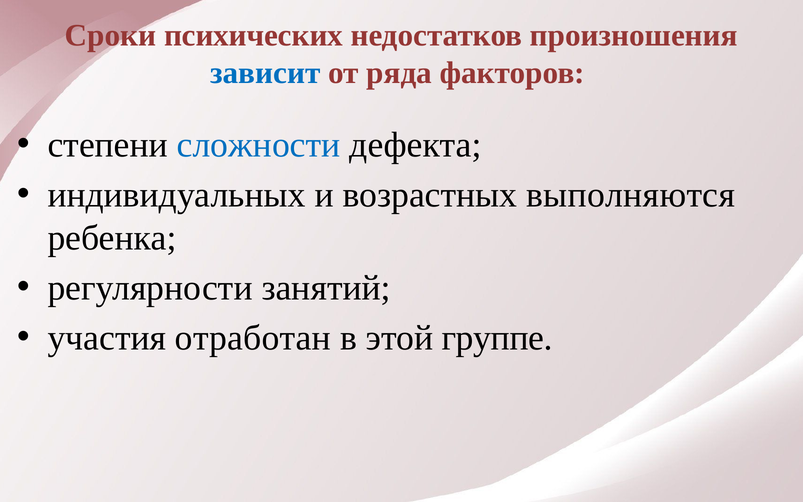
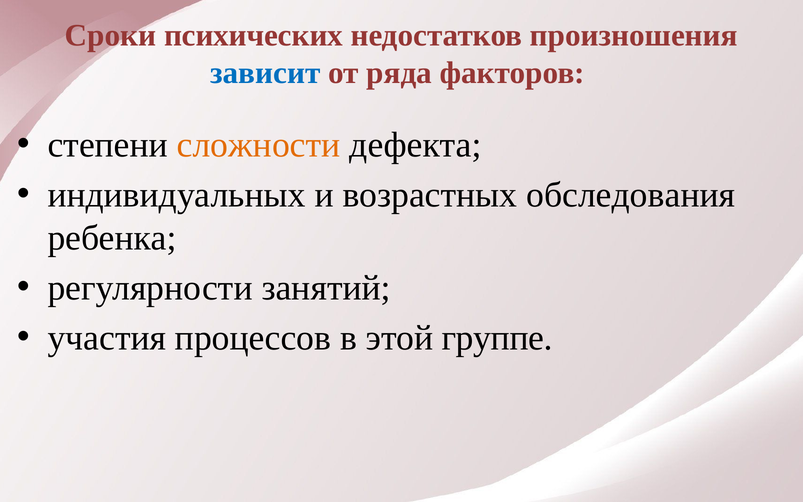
сложности colour: blue -> orange
выполняются: выполняются -> обследования
отработан: отработан -> процессов
